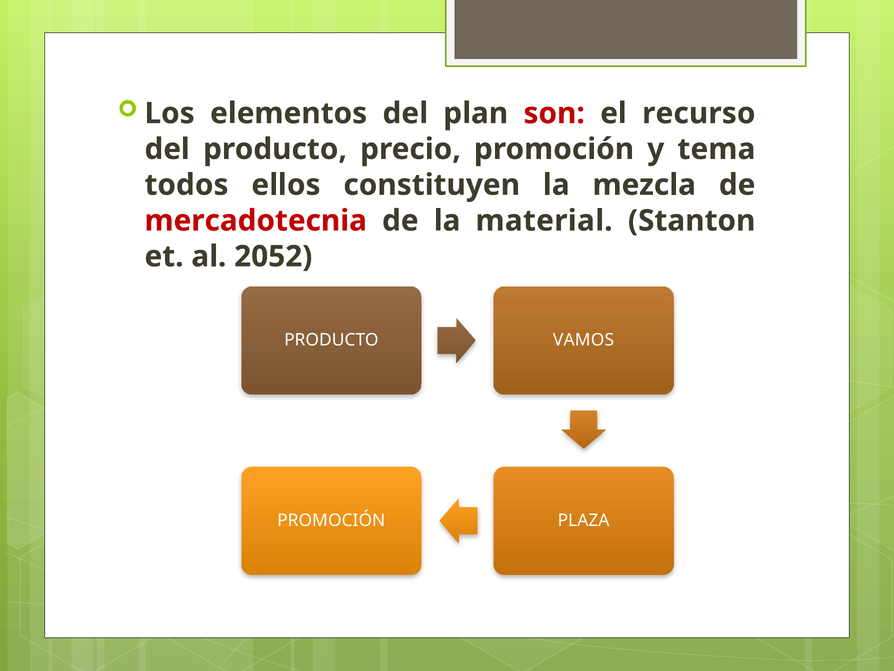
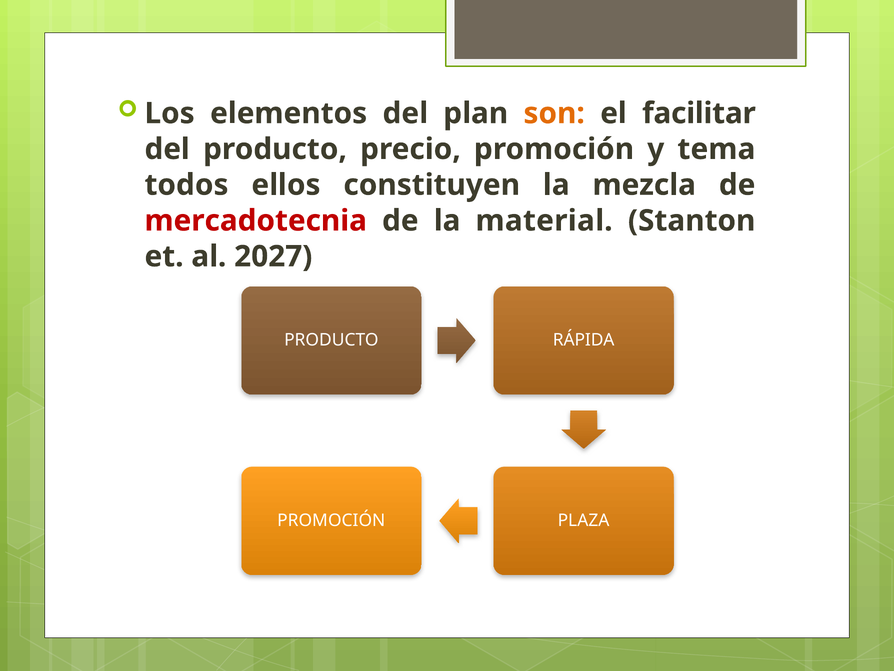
son colour: red -> orange
recurso: recurso -> facilitar
2052: 2052 -> 2027
VAMOS: VAMOS -> RÁPIDA
